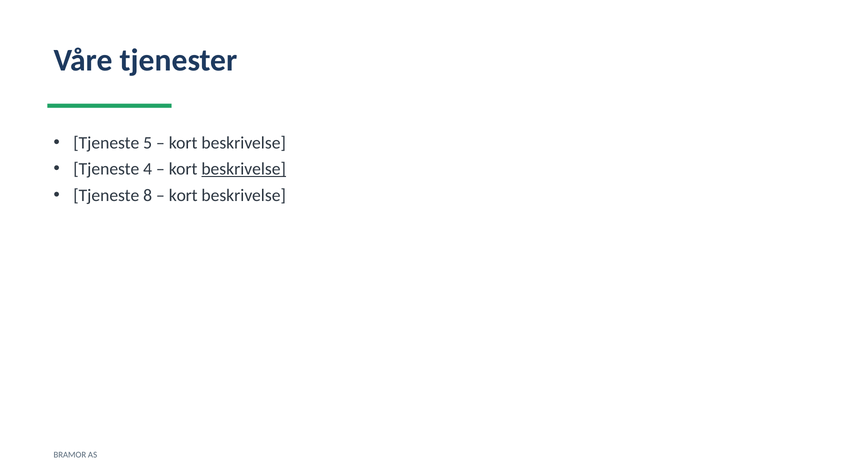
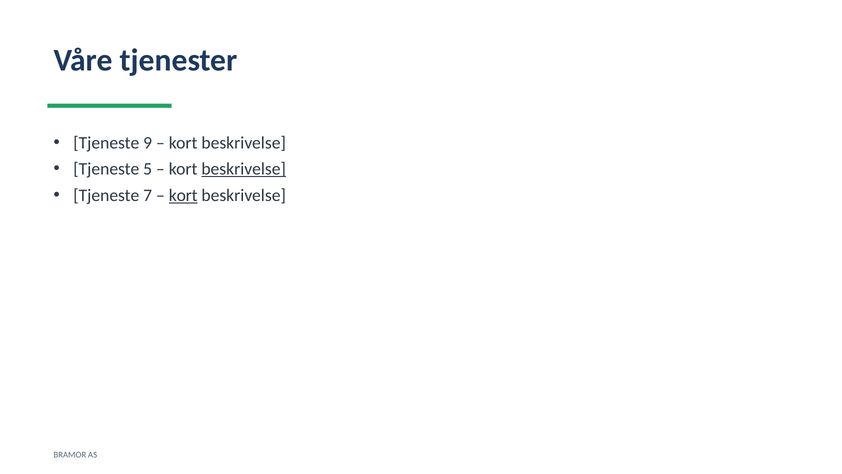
5: 5 -> 9
4: 4 -> 5
8: 8 -> 7
kort at (183, 195) underline: none -> present
